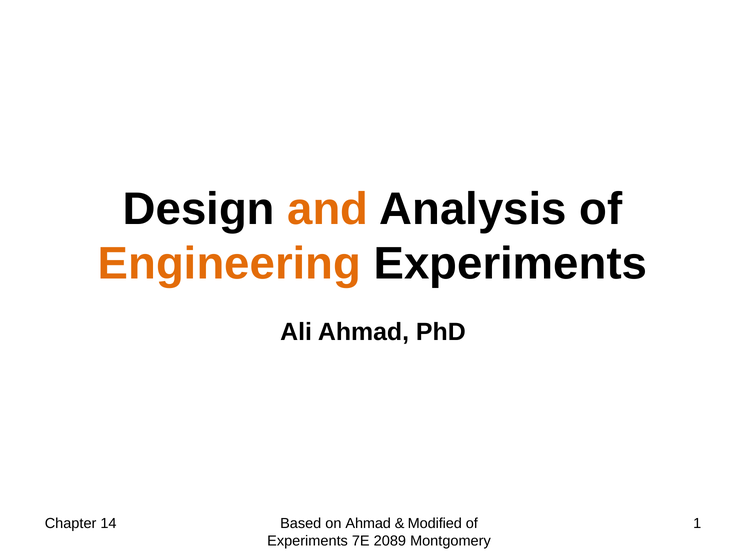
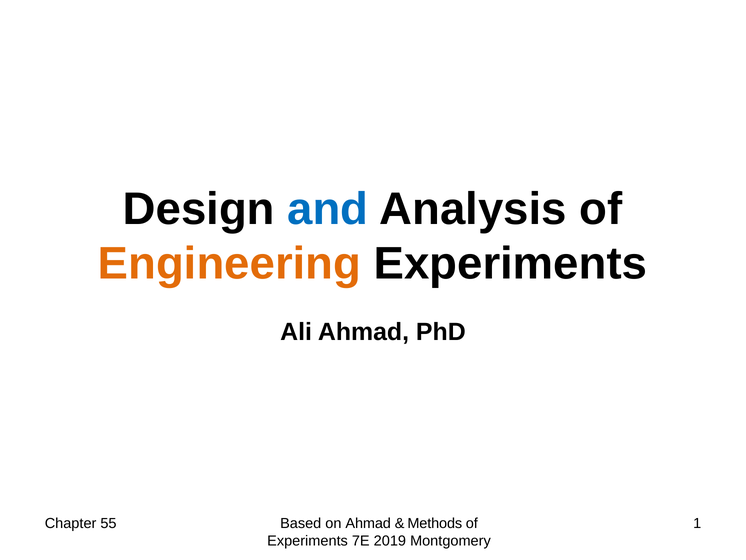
and colour: orange -> blue
14: 14 -> 55
Modified: Modified -> Methods
2089: 2089 -> 2019
